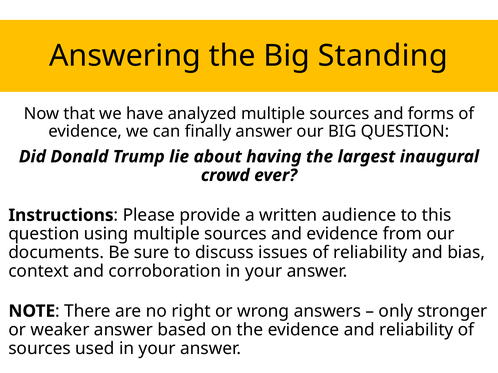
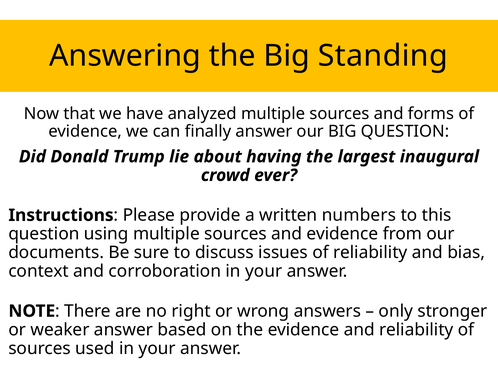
audience: audience -> numbers
